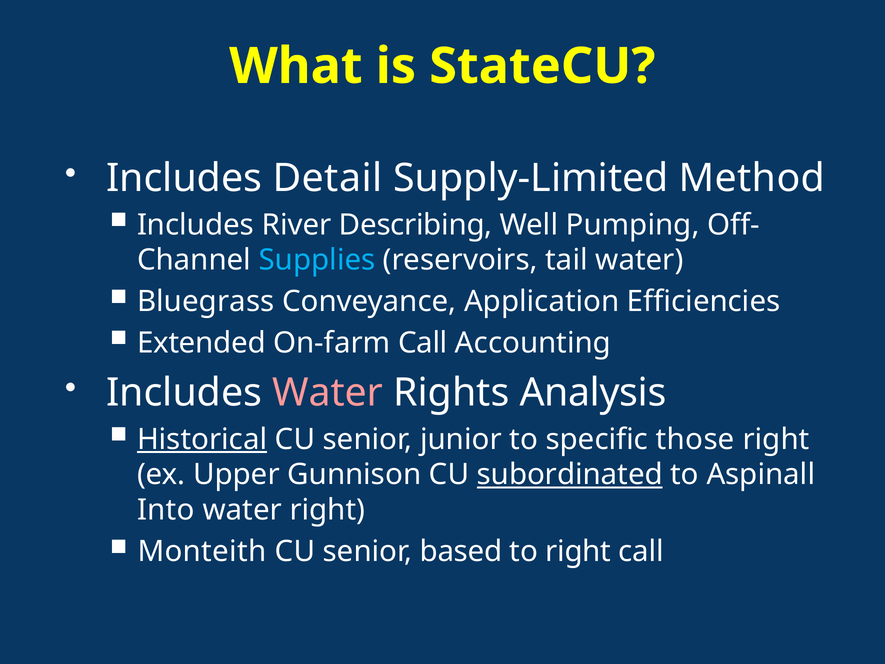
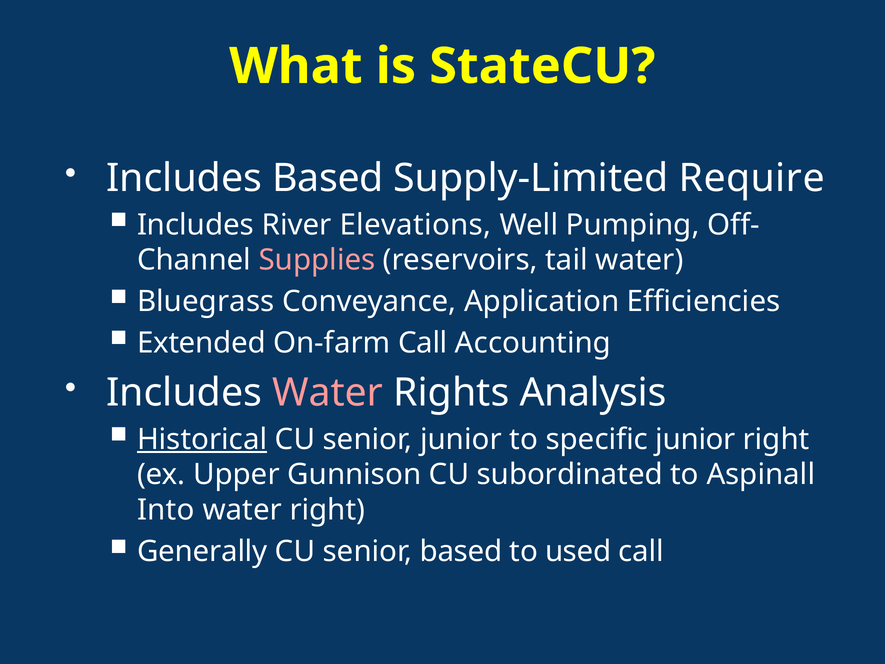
Includes Detail: Detail -> Based
Method: Method -> Require
Describing: Describing -> Elevations
Supplies colour: light blue -> pink
specific those: those -> junior
subordinated underline: present -> none
Monteith: Monteith -> Generally
to right: right -> used
